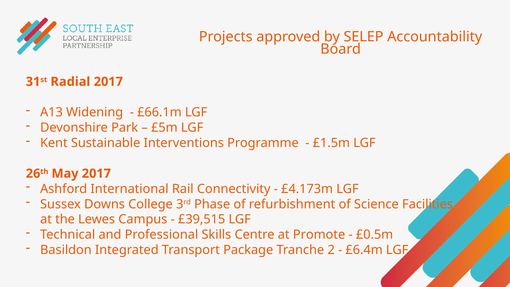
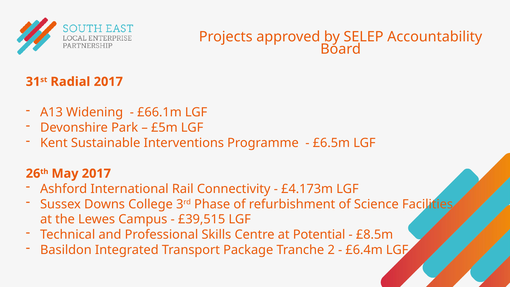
£1.5m: £1.5m -> £6.5m
Promote: Promote -> Potential
£0.5m: £0.5m -> £8.5m
